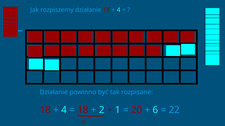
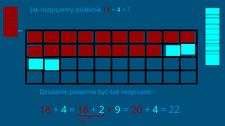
1: 1 -> 9
6 at (155, 110): 6 -> 4
